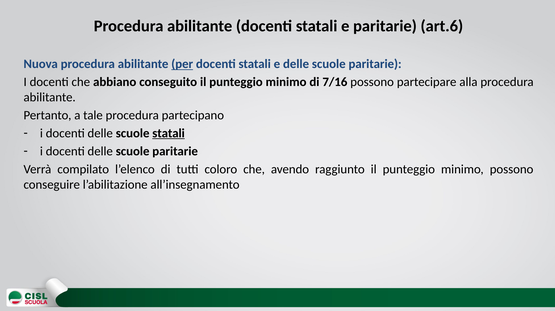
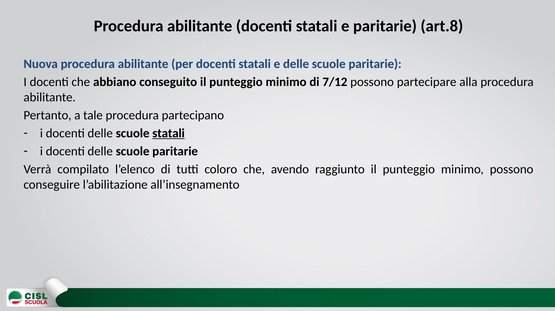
art.6: art.6 -> art.8
per underline: present -> none
7/16: 7/16 -> 7/12
